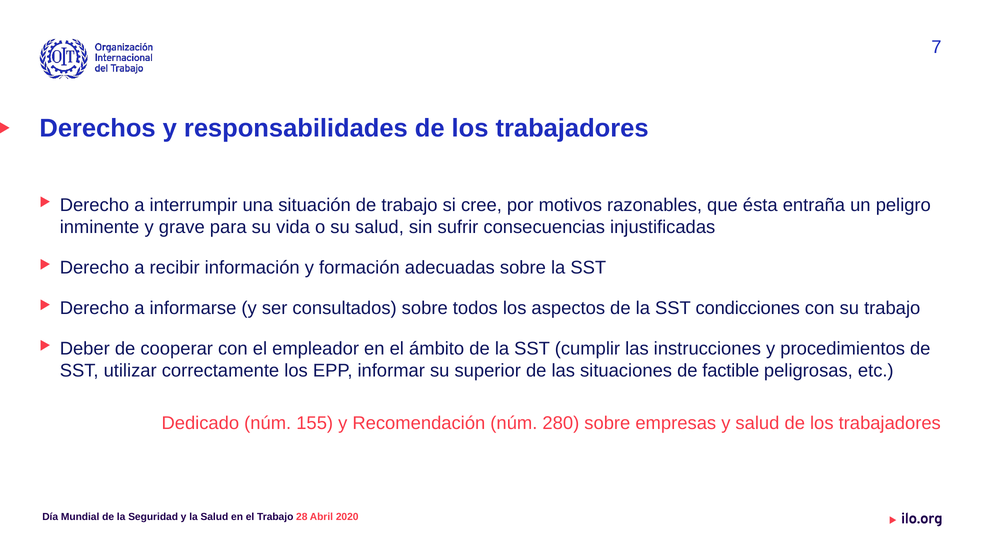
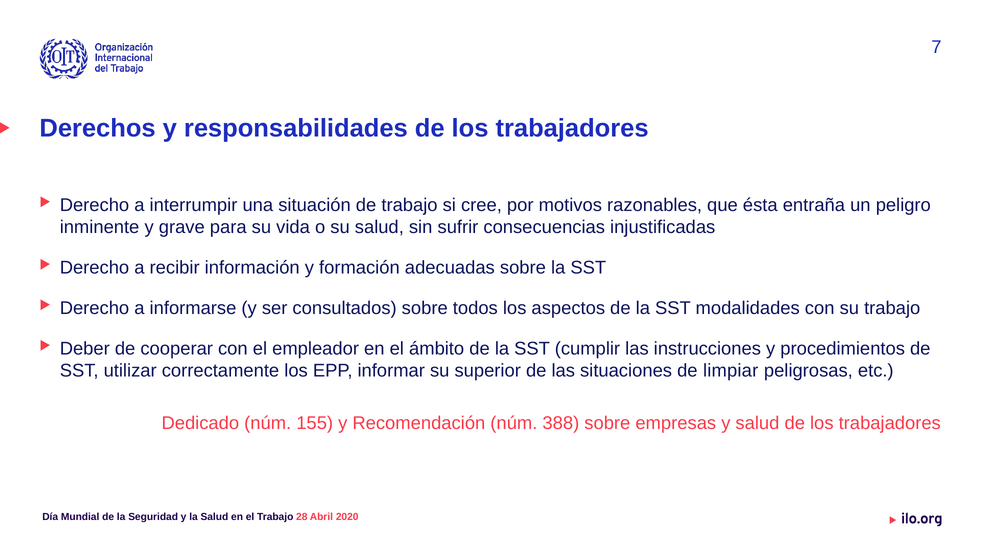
condicciones: condicciones -> modalidades
factible: factible -> limpiar
280: 280 -> 388
